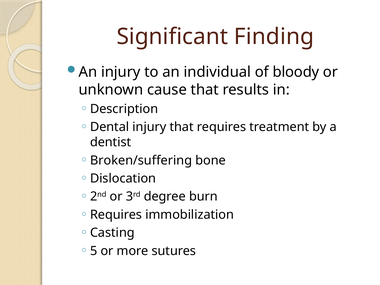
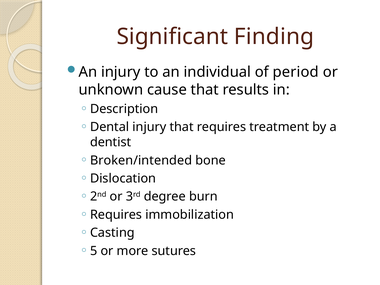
bloody: bloody -> period
Broken/suffering: Broken/suffering -> Broken/intended
